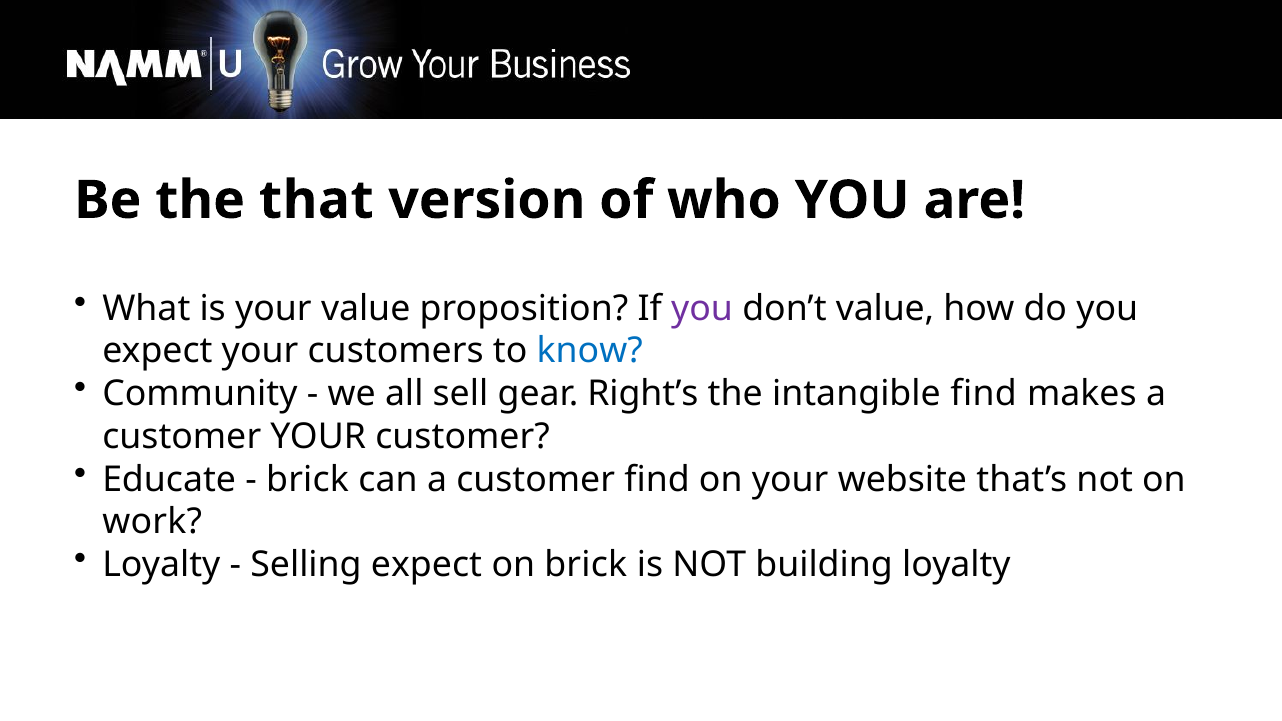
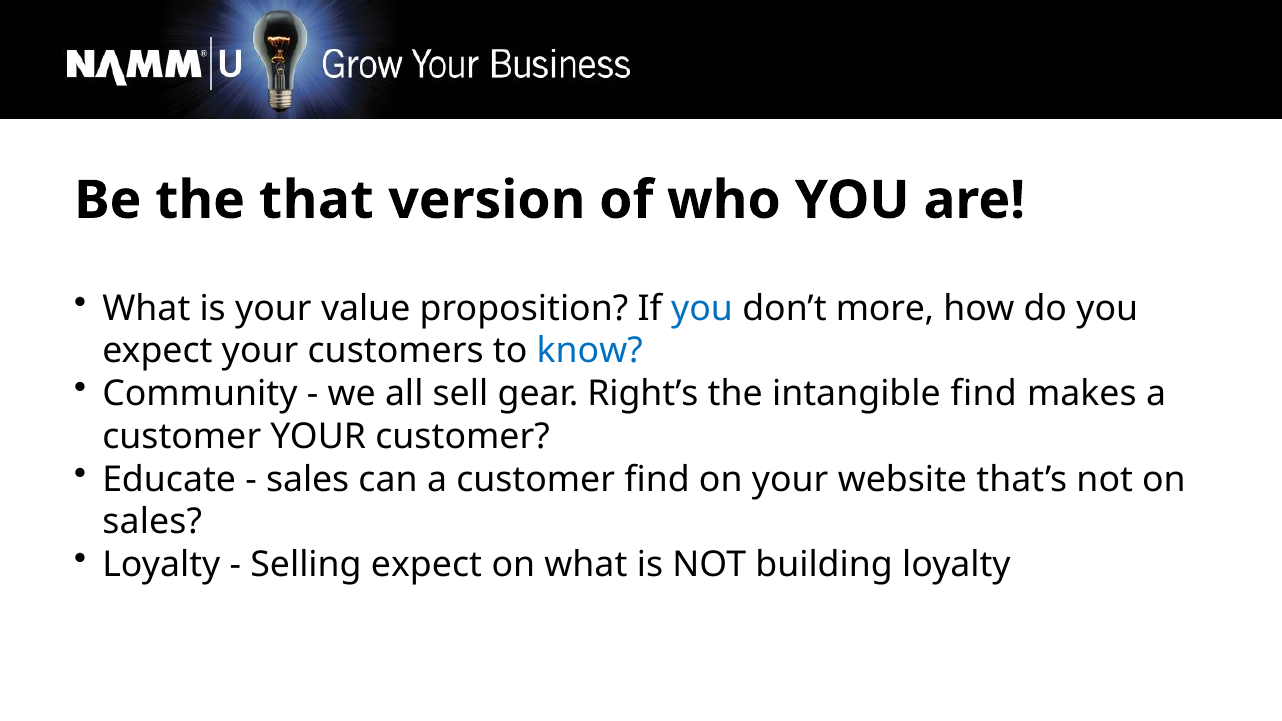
you at (702, 309) colour: purple -> blue
don’t value: value -> more
brick at (308, 480): brick -> sales
work at (152, 522): work -> sales
on brick: brick -> what
